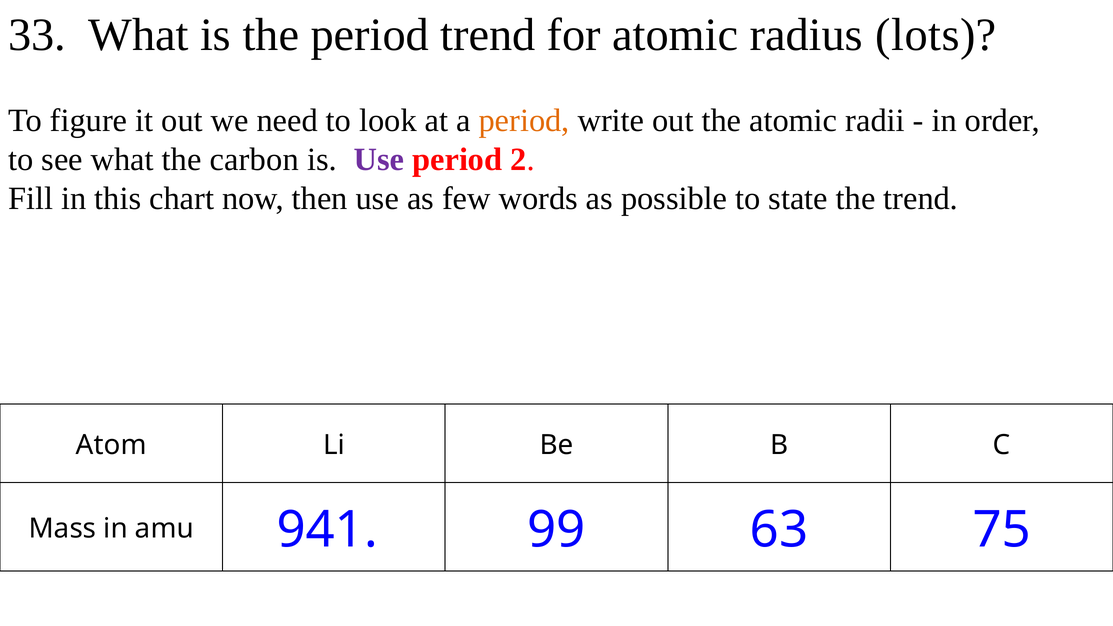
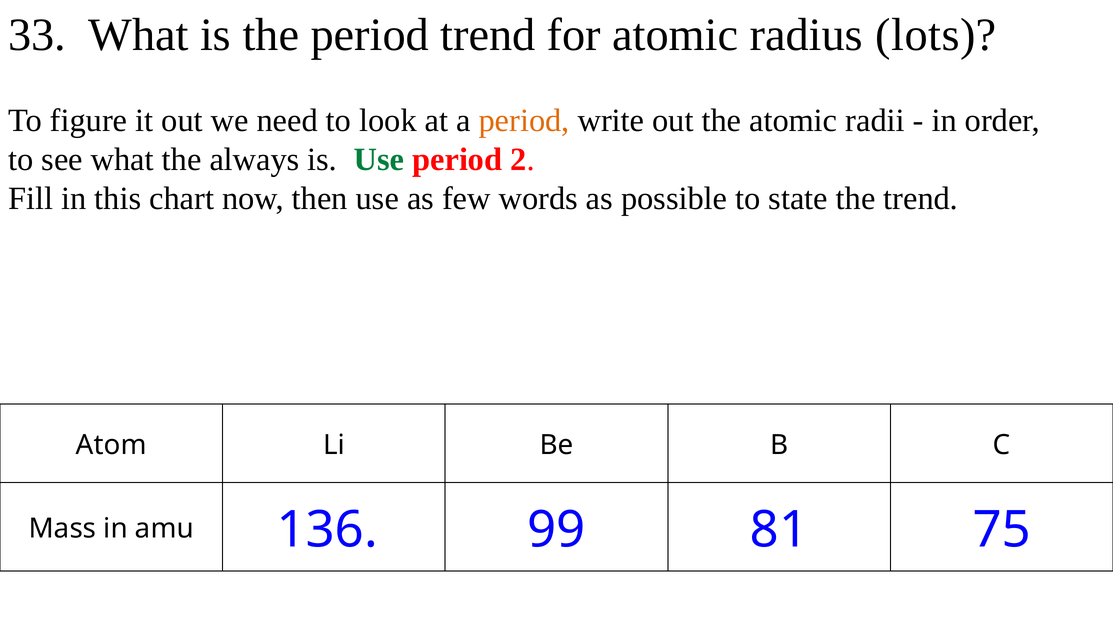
carbon: carbon -> always
Use at (379, 159) colour: purple -> green
941: 941 -> 136
63: 63 -> 81
